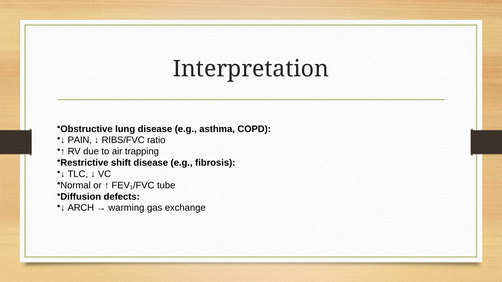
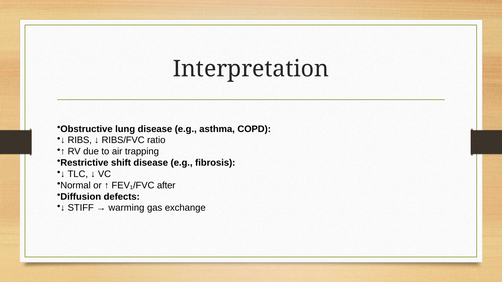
PAIN: PAIN -> RIBS
tube: tube -> after
ARCH: ARCH -> STIFF
